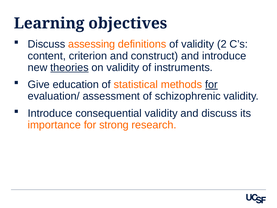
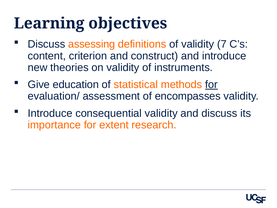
2: 2 -> 7
theories underline: present -> none
schizophrenic: schizophrenic -> encompasses
strong: strong -> extent
